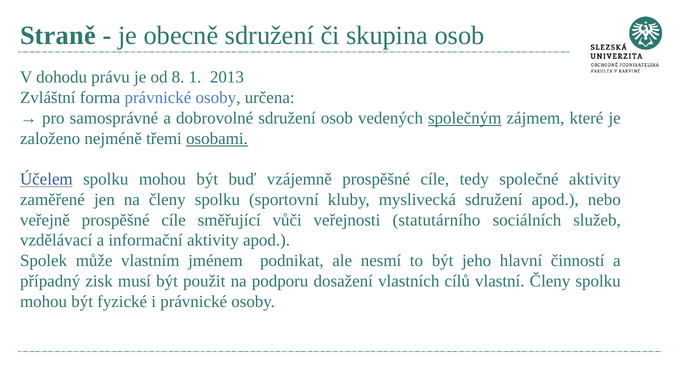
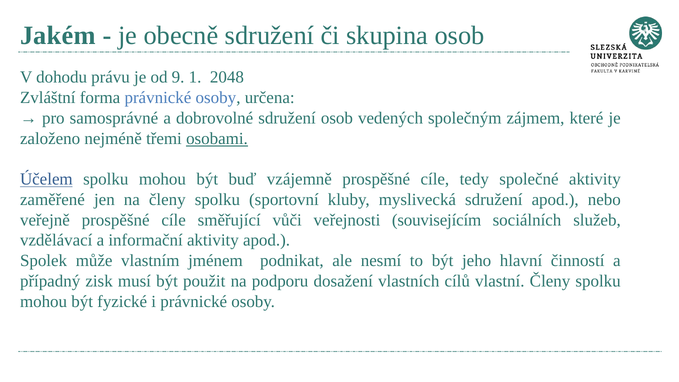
Straně: Straně -> Jakém
8: 8 -> 9
2013: 2013 -> 2048
společným underline: present -> none
statutárního: statutárního -> souvisejícím
